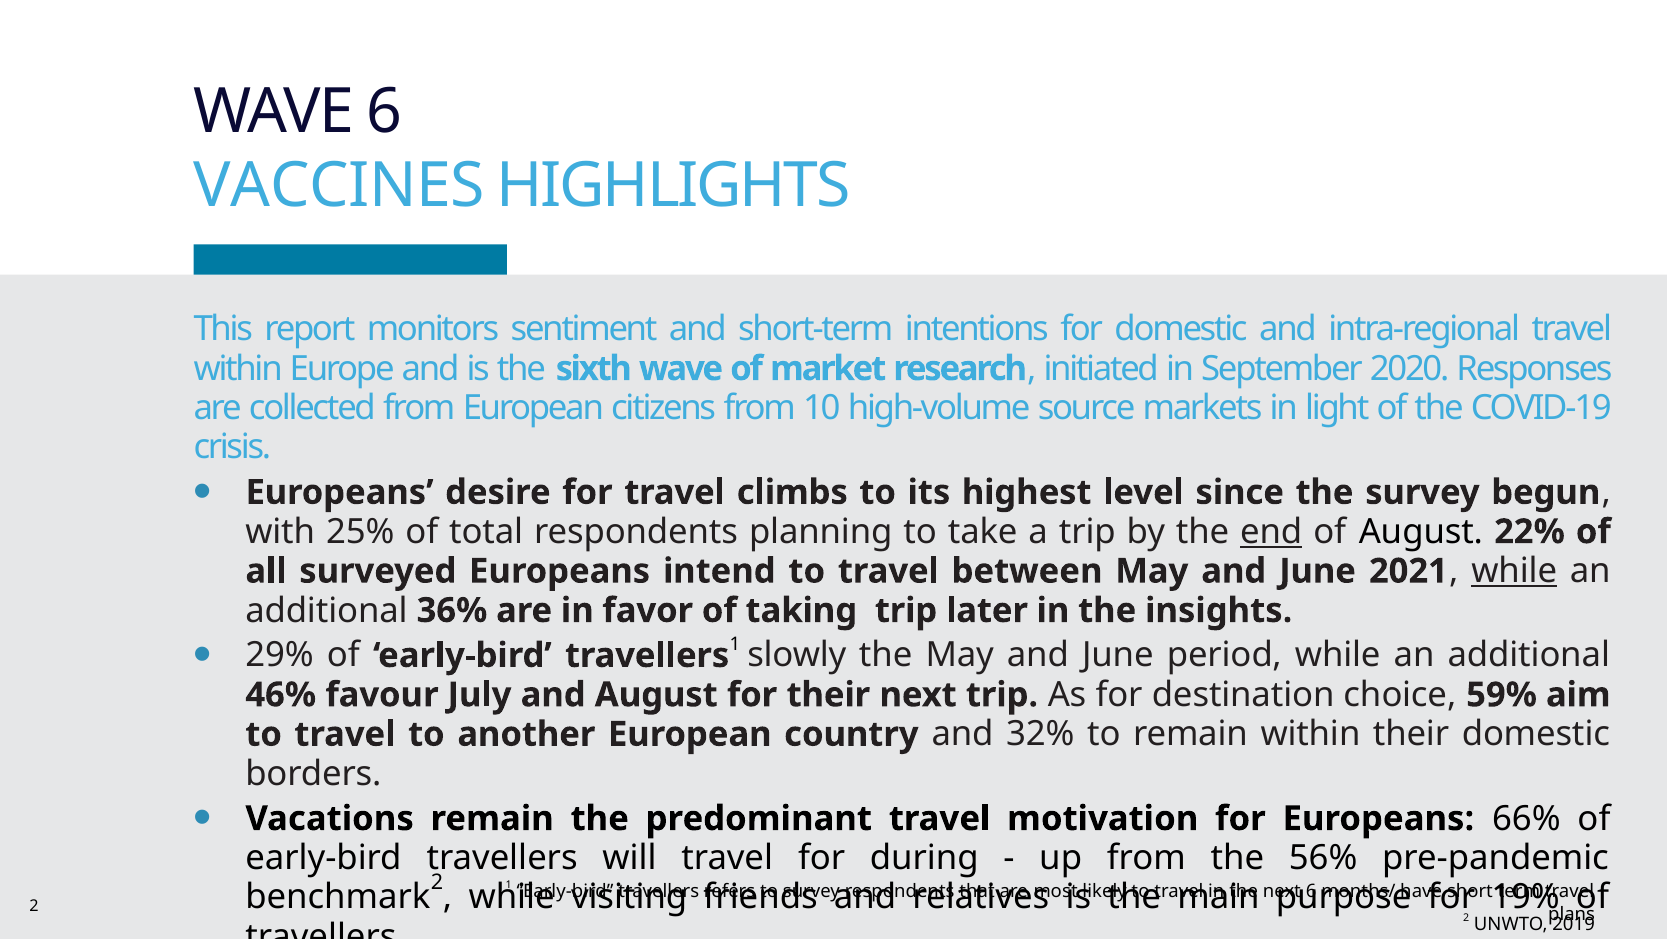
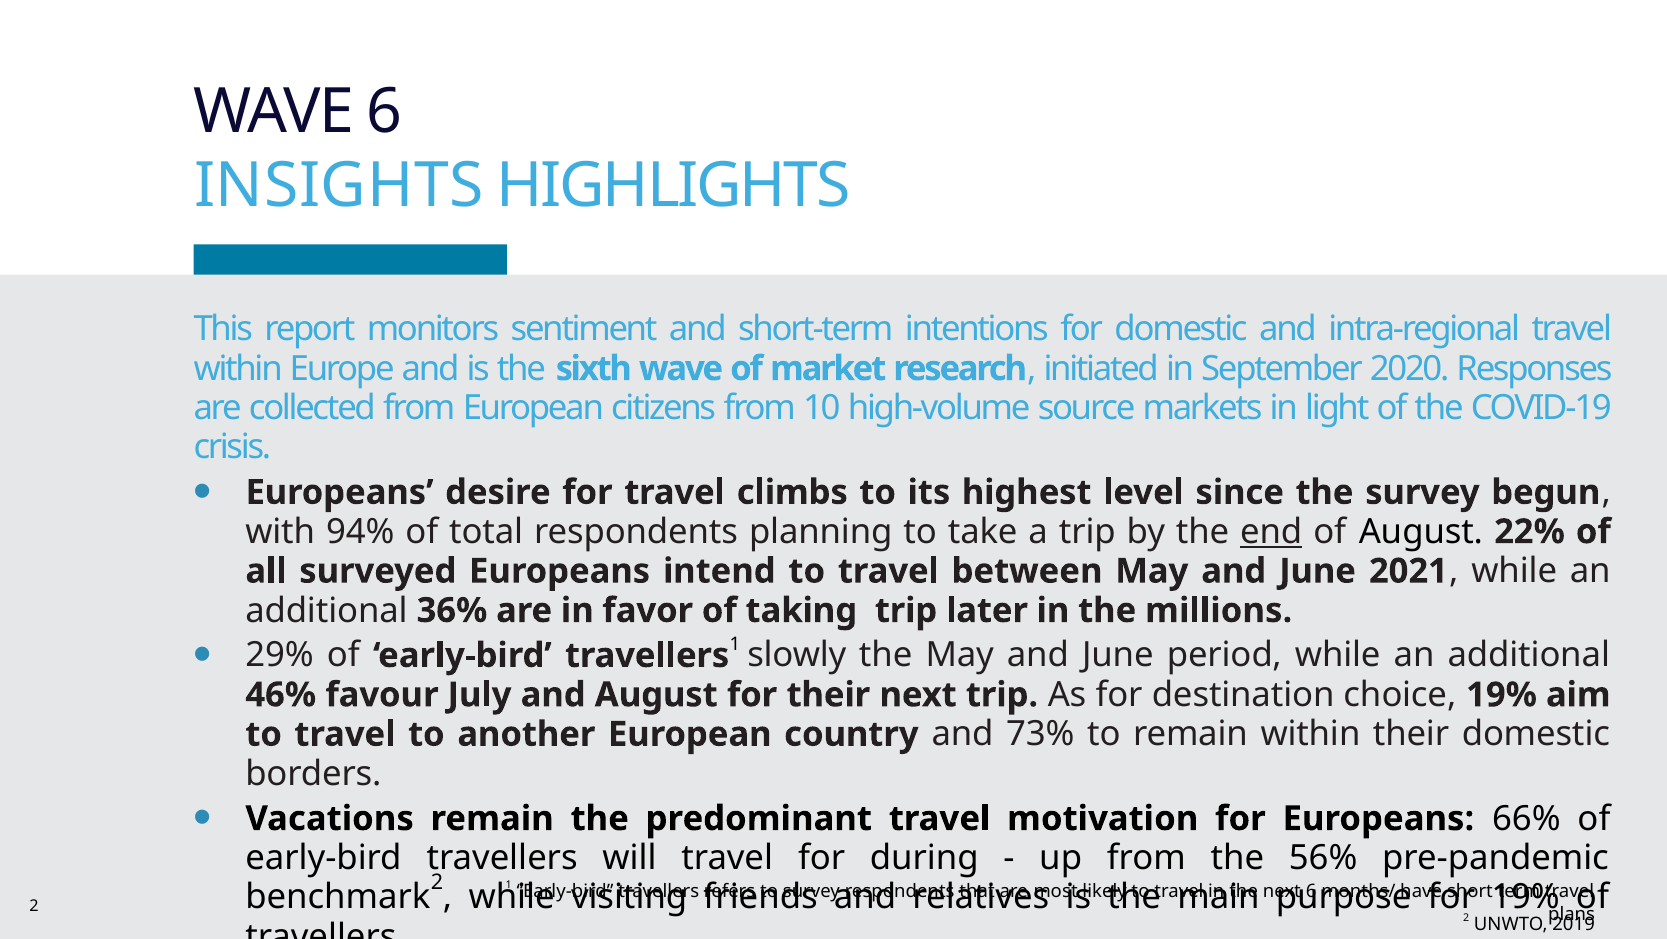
VACCINES: VACCINES -> INSIGHTS
25%: 25% -> 94%
while at (1514, 571) underline: present -> none
insights: insights -> millions
choice 59%: 59% -> 19%
32%: 32% -> 73%
